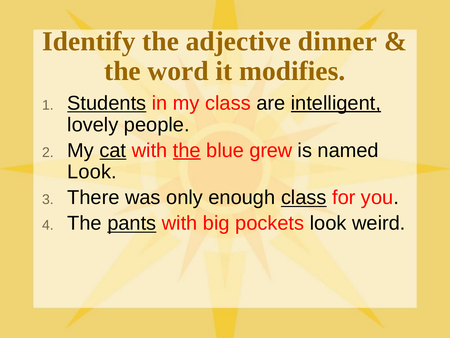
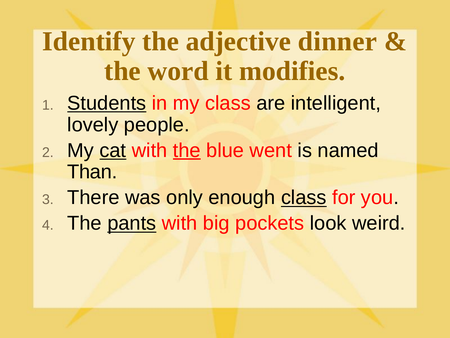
intelligent underline: present -> none
grew: grew -> went
Look at (92, 172): Look -> Than
